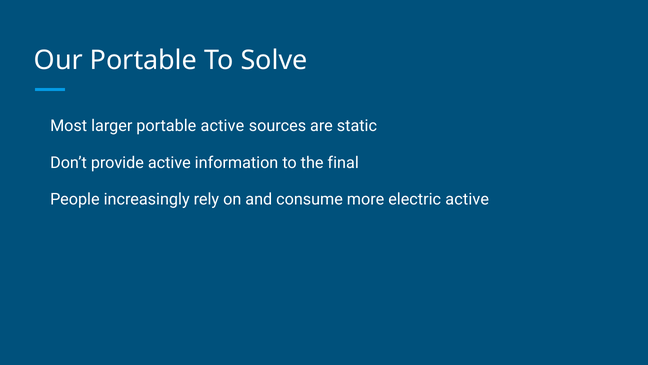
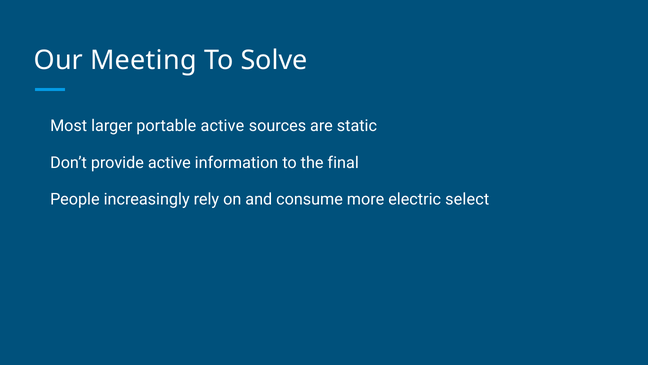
Our Portable: Portable -> Meeting
electric active: active -> select
